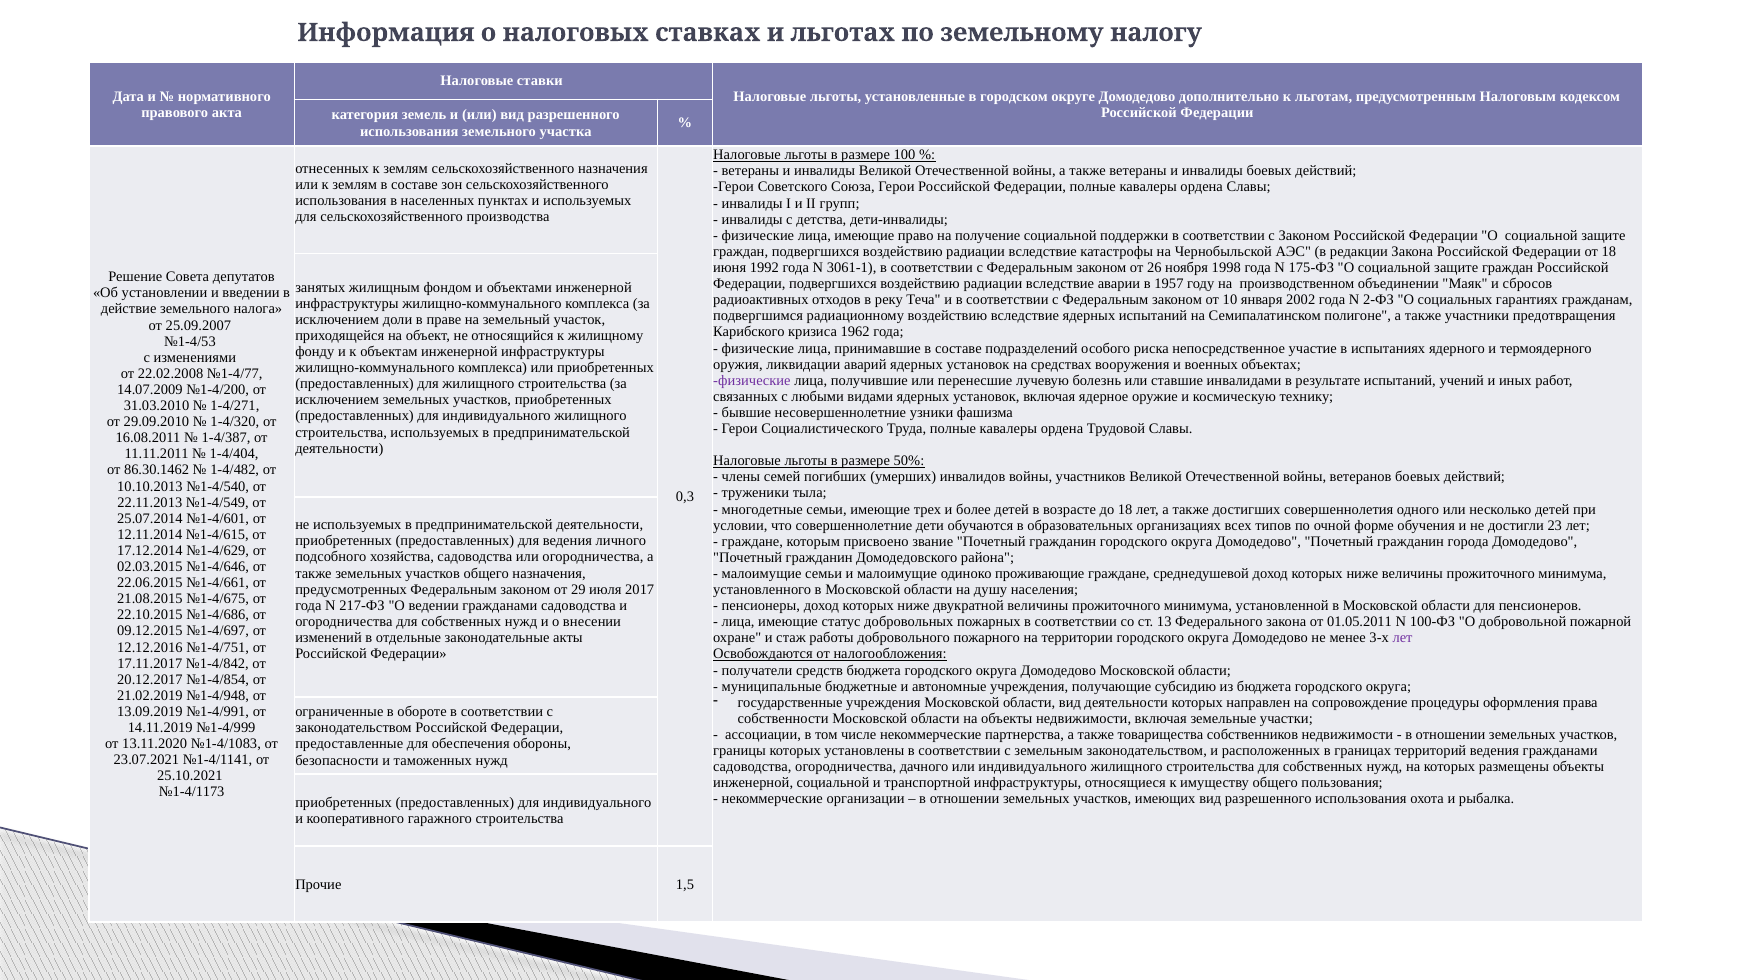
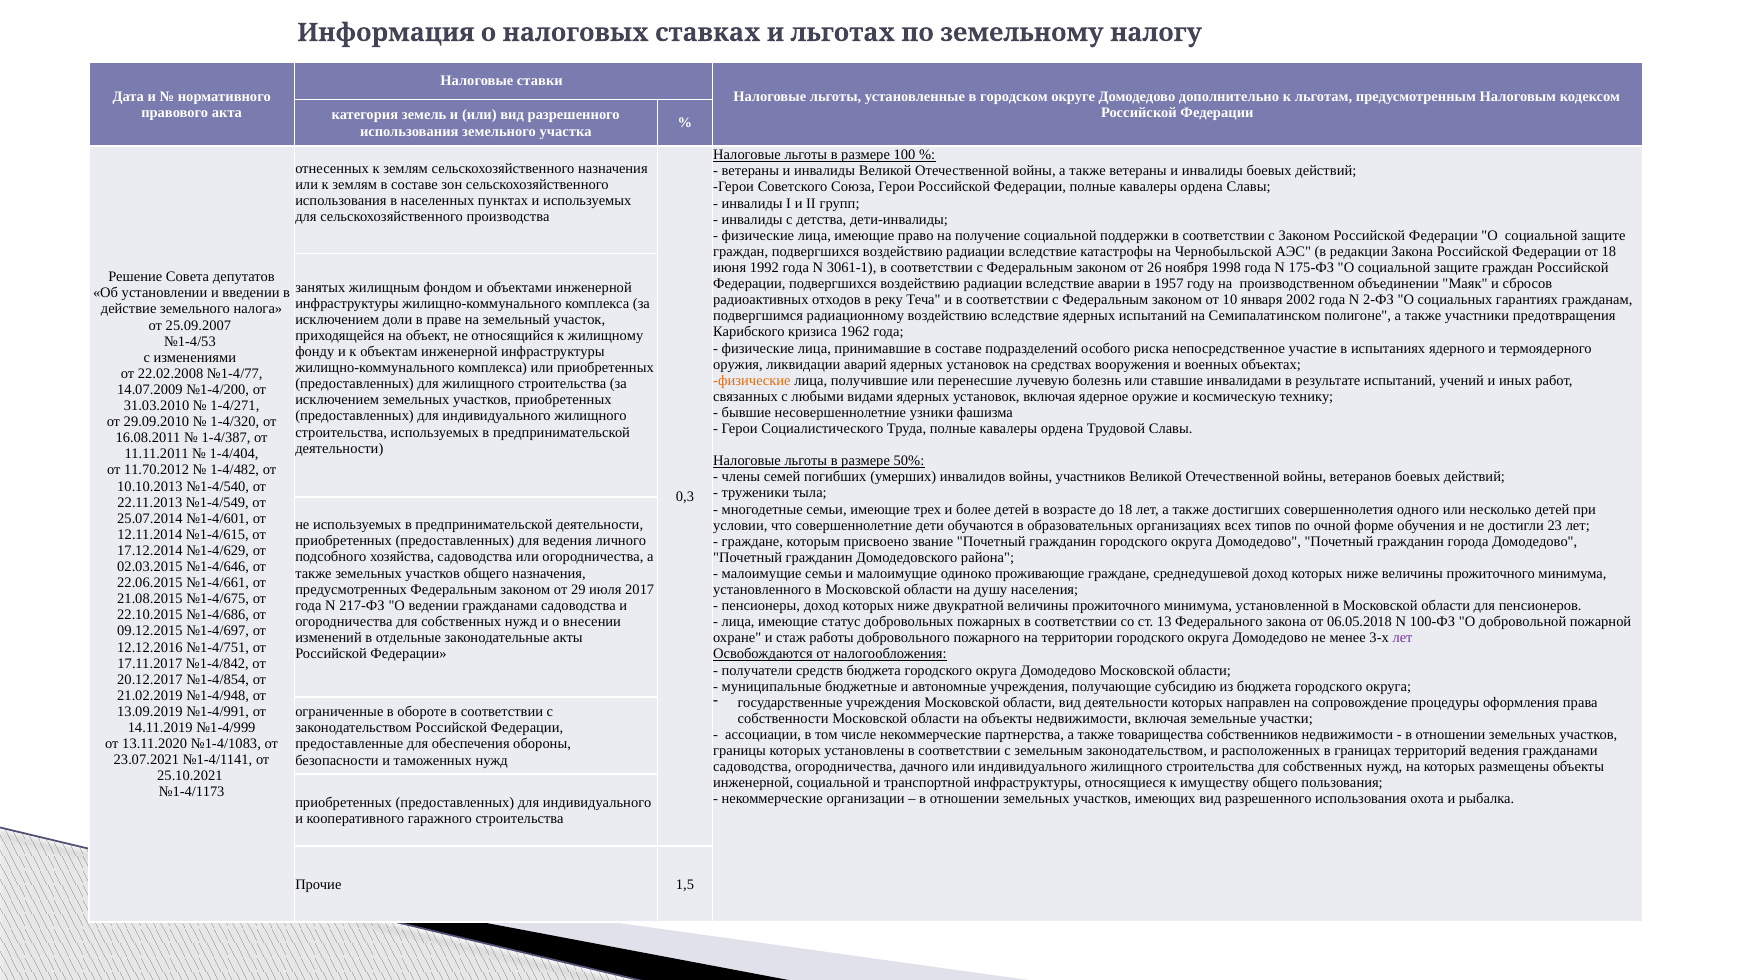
физические at (752, 380) colour: purple -> orange
86.30.1462: 86.30.1462 -> 11.70.2012
01.05.2011: 01.05.2011 -> 06.05.2018
